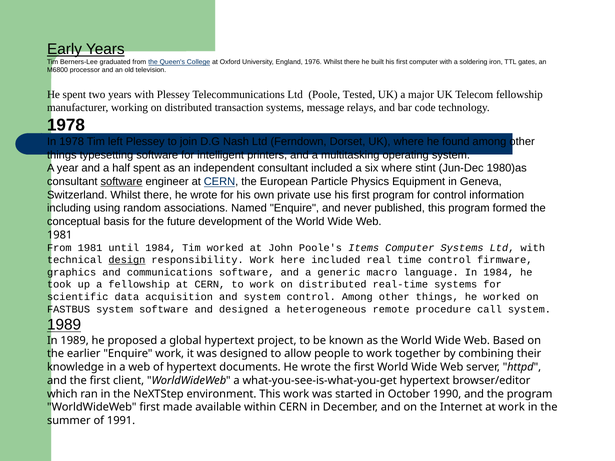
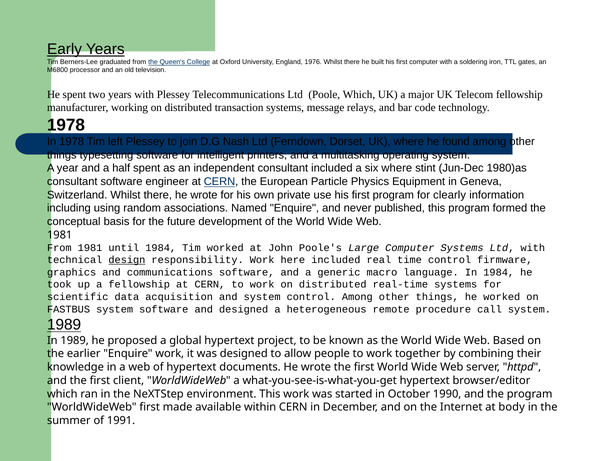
Poole Tested: Tested -> Which
software at (122, 182) underline: present -> none
for control: control -> clearly
Items: Items -> Large
at work: work -> body
